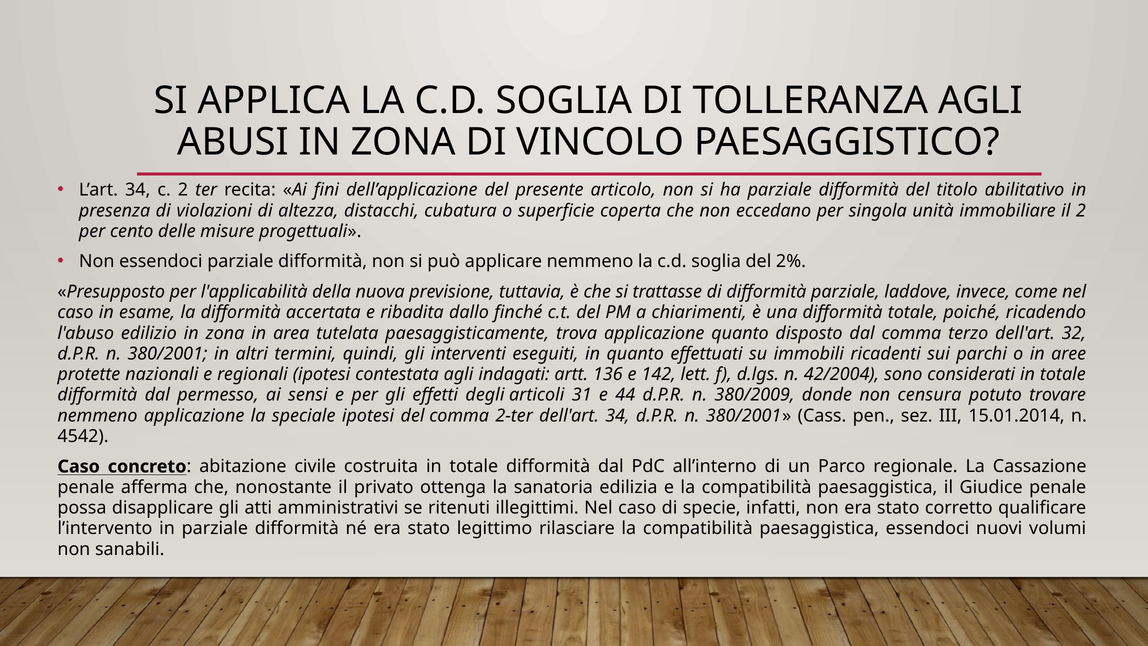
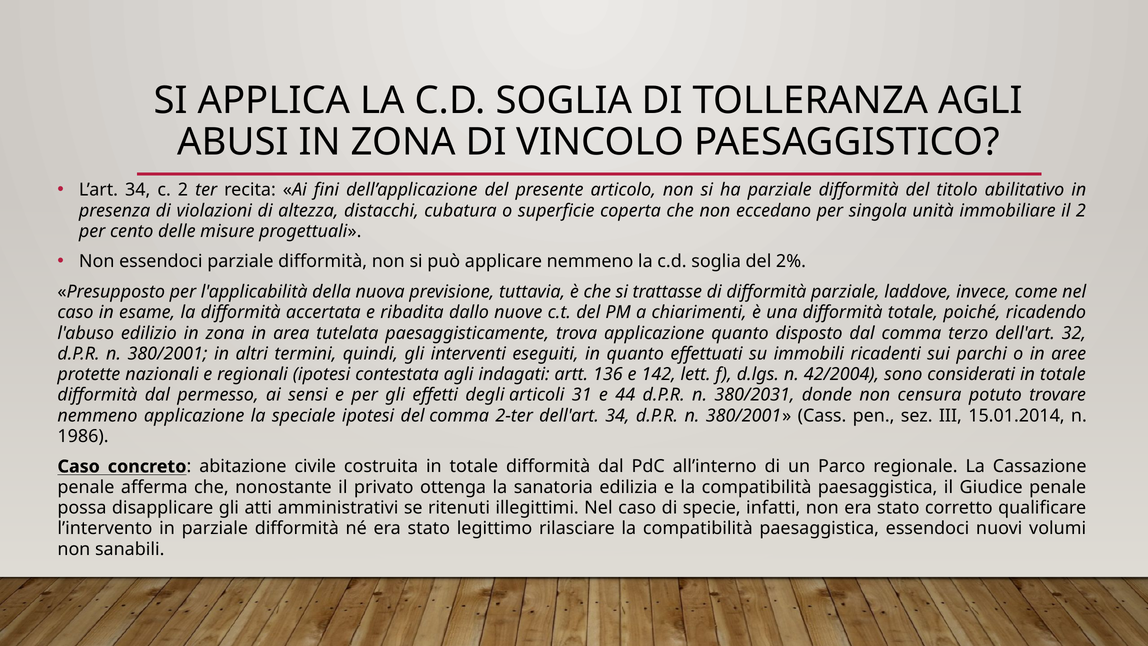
finché: finché -> nuove
380/2009: 380/2009 -> 380/2031
4542: 4542 -> 1986
